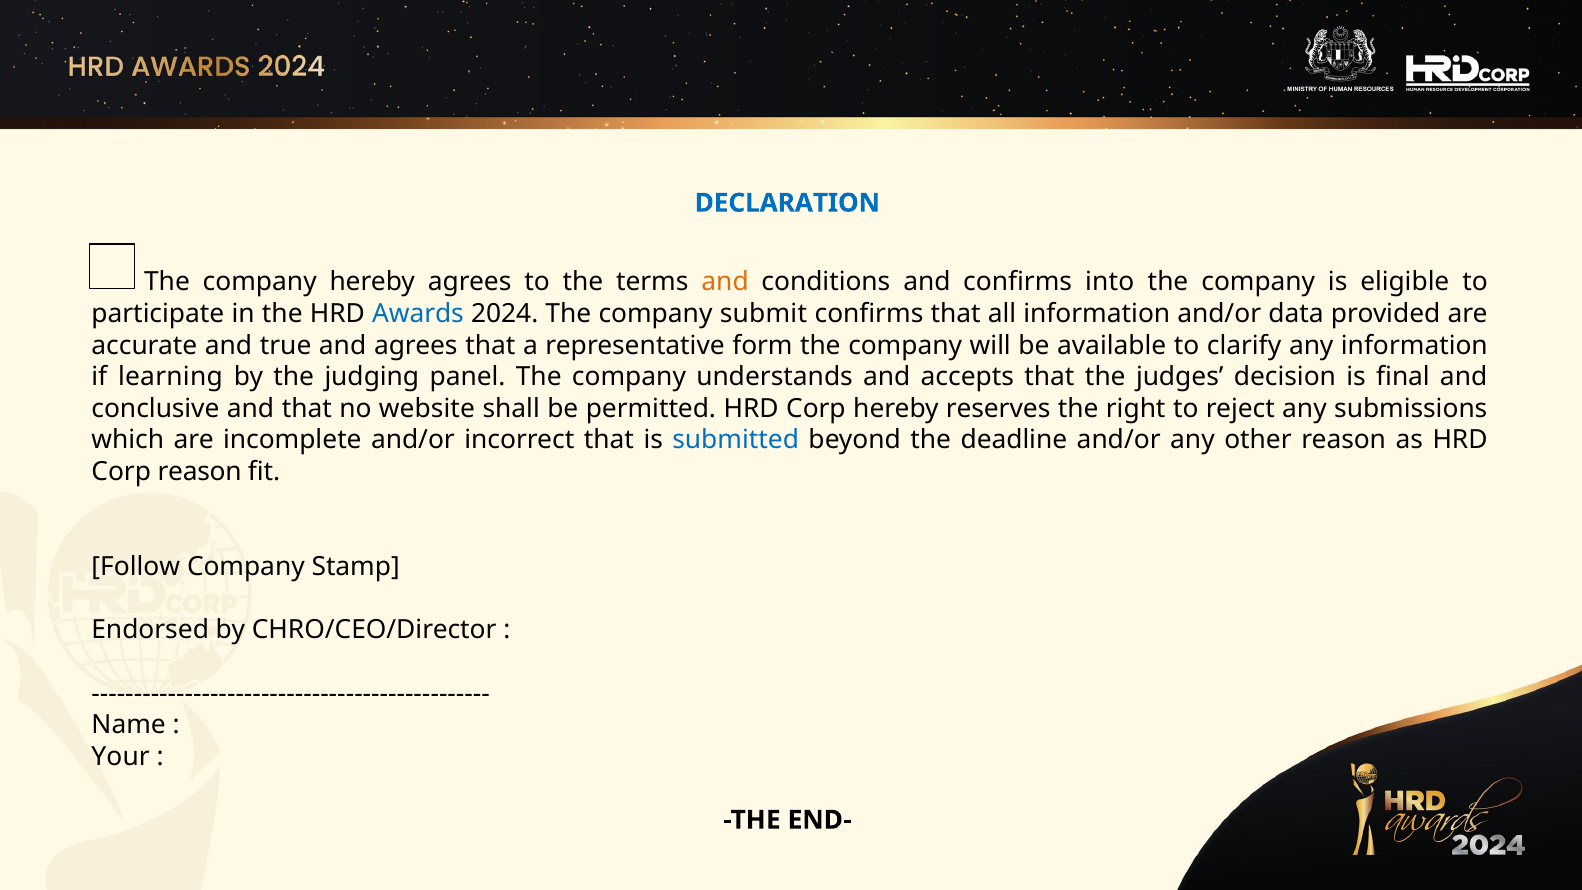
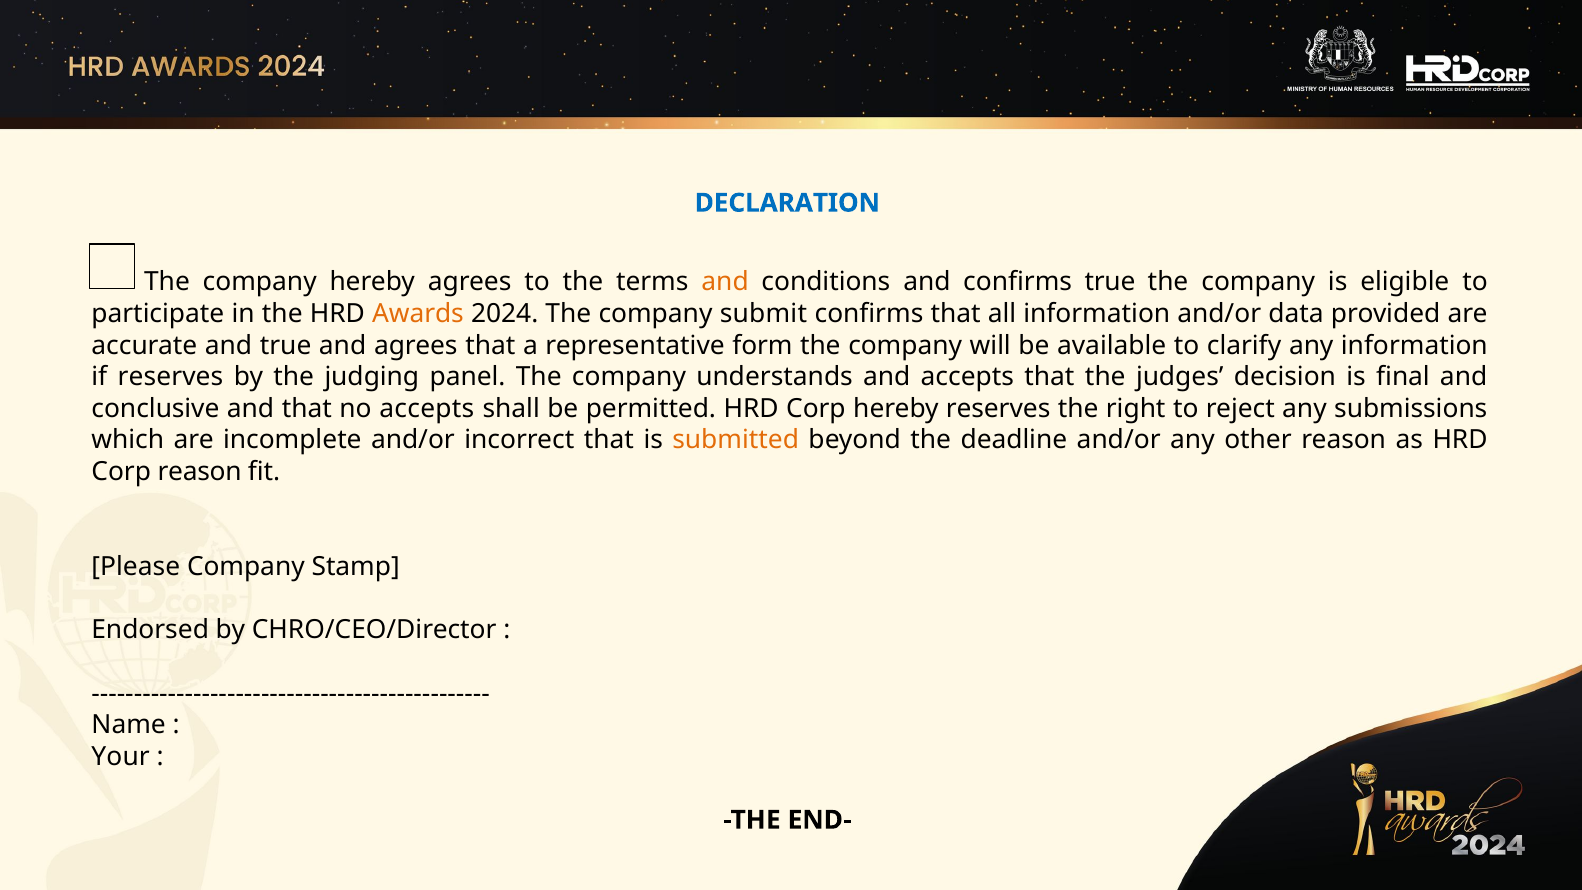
confirms into: into -> true
Awards colour: blue -> orange
if learning: learning -> reserves
no website: website -> accepts
submitted colour: blue -> orange
Follow: Follow -> Please
